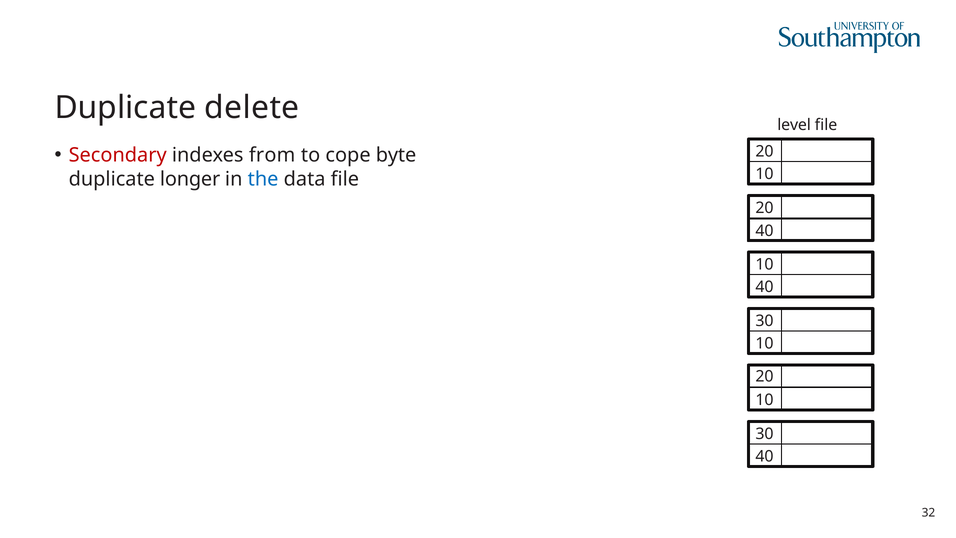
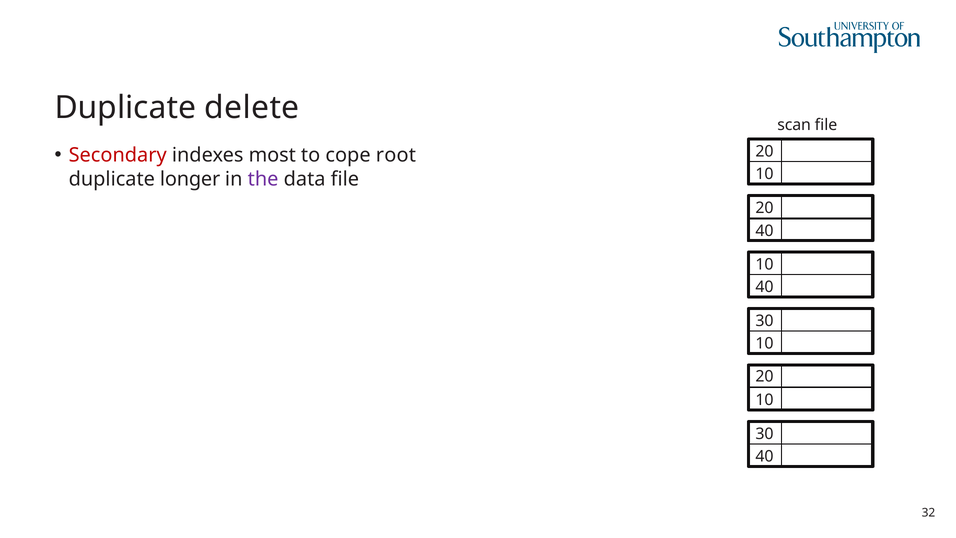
level: level -> scan
from: from -> most
byte: byte -> root
the colour: blue -> purple
